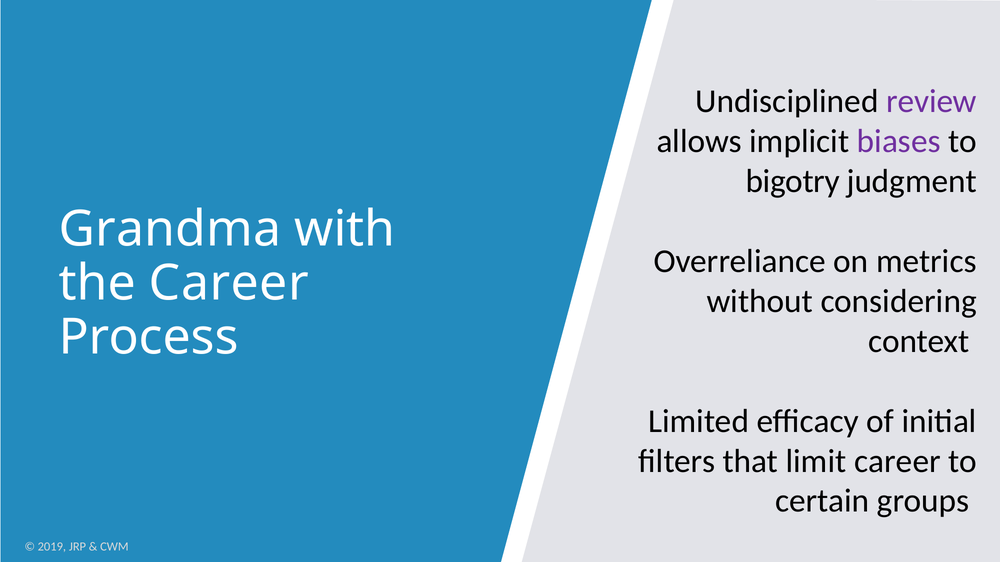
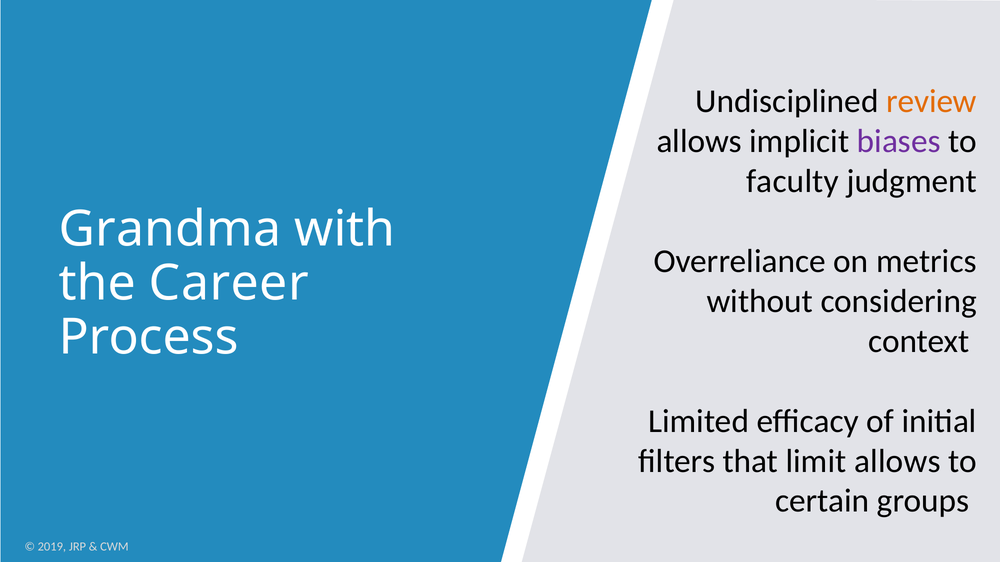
review colour: purple -> orange
bigotry: bigotry -> faculty
limit career: career -> allows
